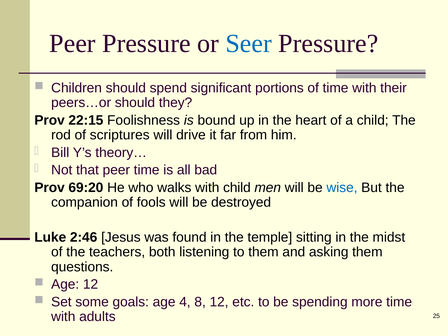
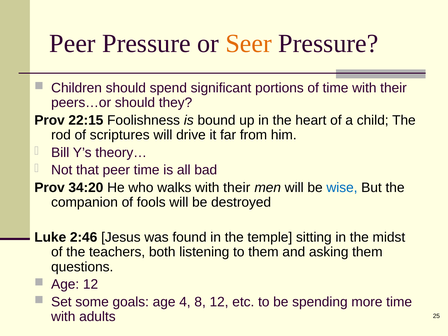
Seer colour: blue -> orange
69:20: 69:20 -> 34:20
walks with child: child -> their
